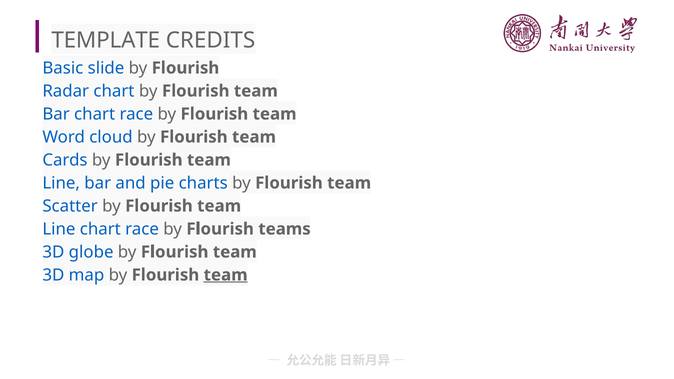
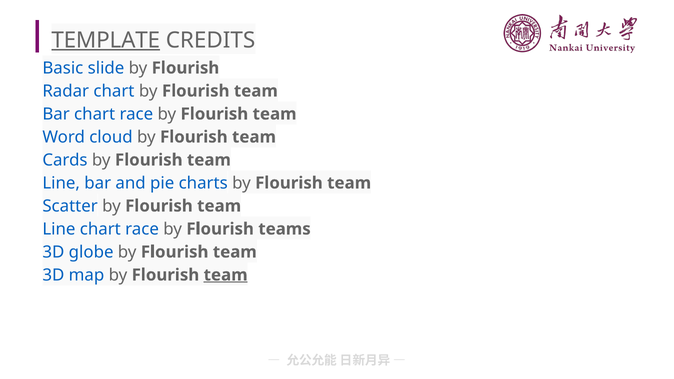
TEMPLATE underline: none -> present
